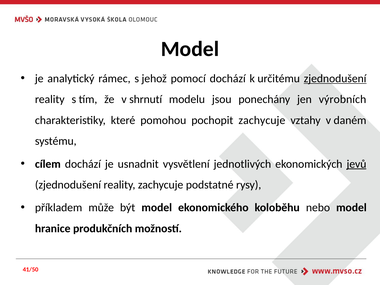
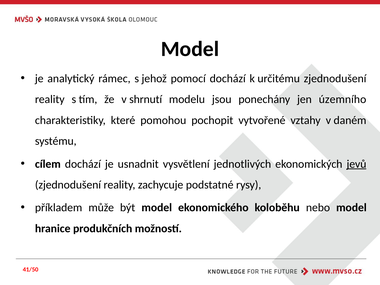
zjednodušení at (335, 79) underline: present -> none
výrobních: výrobních -> územního
pochopit zachycuje: zachycuje -> vytvořené
